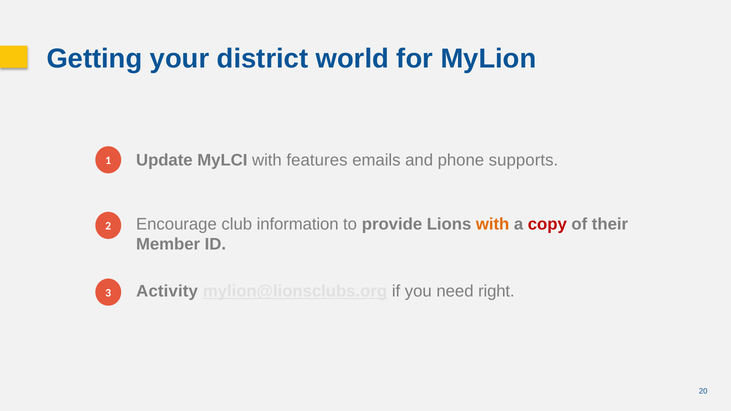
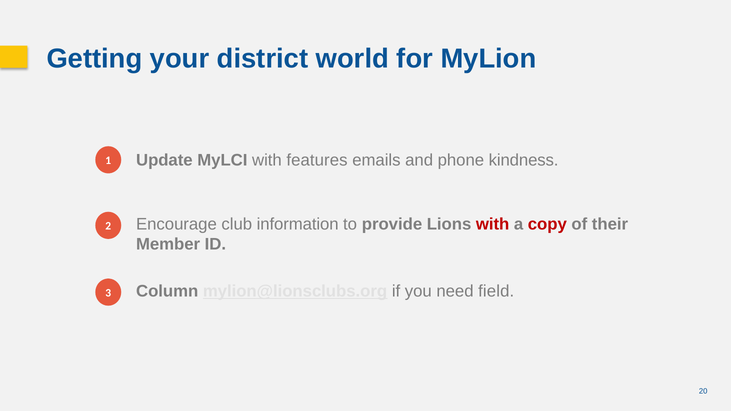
supports: supports -> kindness
with at (493, 224) colour: orange -> red
Activity: Activity -> Column
right: right -> field
